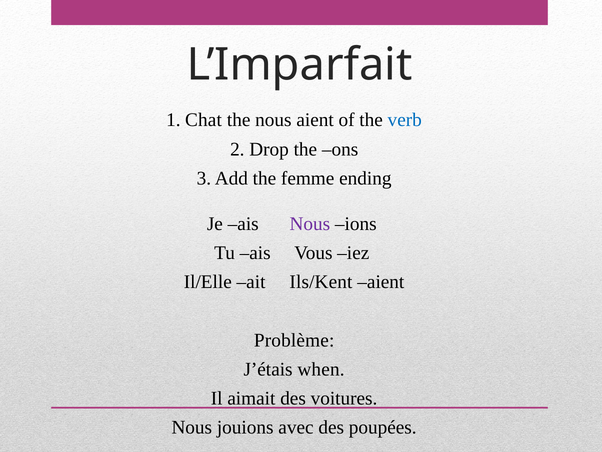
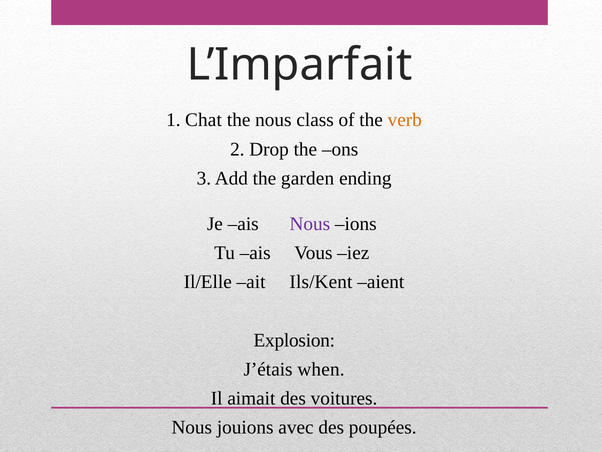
nous aient: aient -> class
verb colour: blue -> orange
femme: femme -> garden
Problème: Problème -> Explosion
